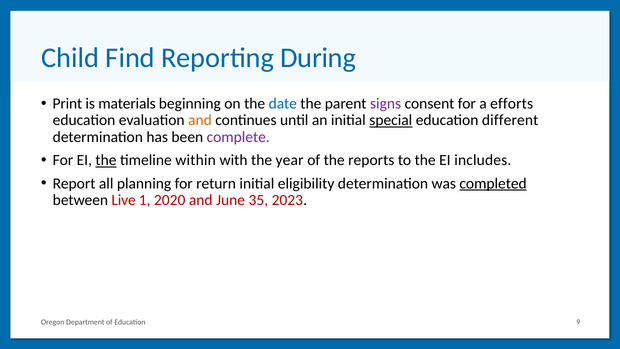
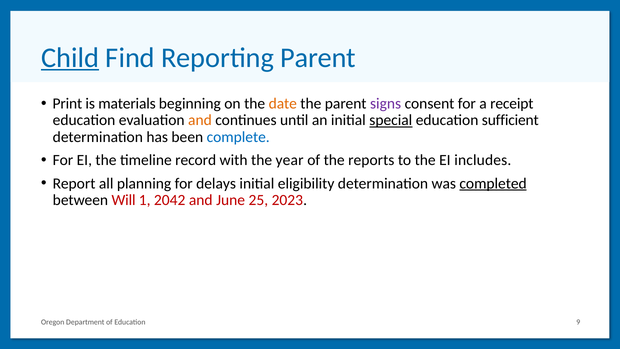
Child underline: none -> present
Reporting During: During -> Parent
date colour: blue -> orange
efforts: efforts -> receipt
different: different -> sufficient
complete colour: purple -> blue
the at (106, 160) underline: present -> none
within: within -> record
return: return -> delays
Live: Live -> Will
2020: 2020 -> 2042
35: 35 -> 25
